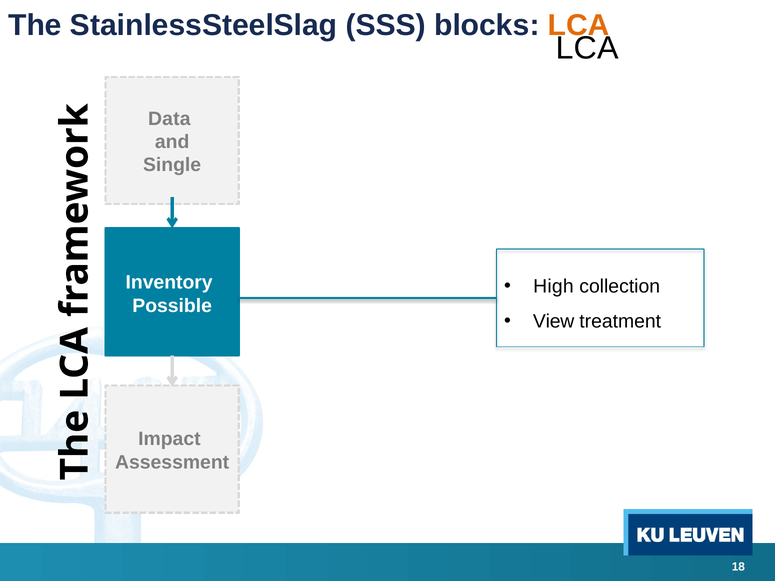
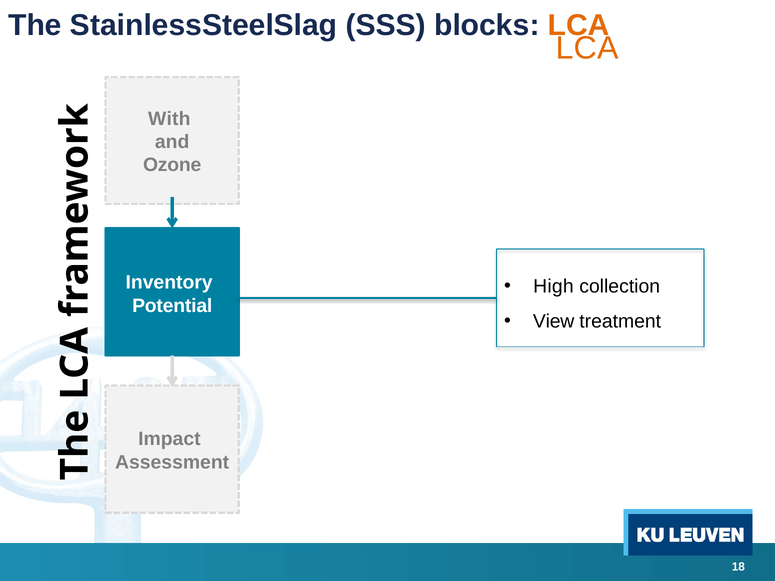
LCA at (587, 48) colour: black -> orange
Data: Data -> With
Single: Single -> Ozone
Possible: Possible -> Potential
